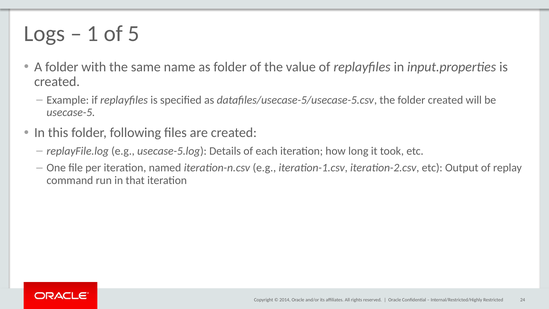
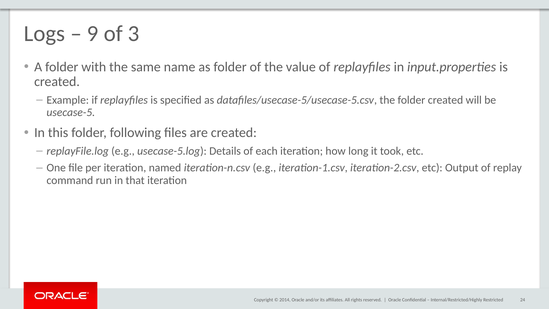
1: 1 -> 9
5: 5 -> 3
